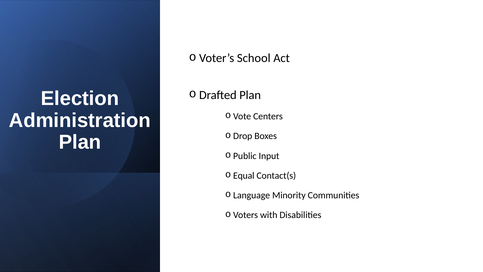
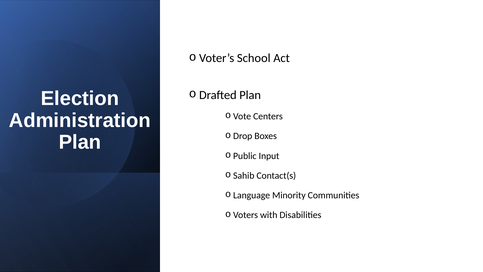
Equal: Equal -> Sahib
